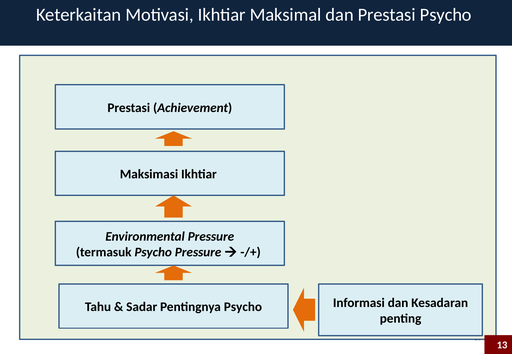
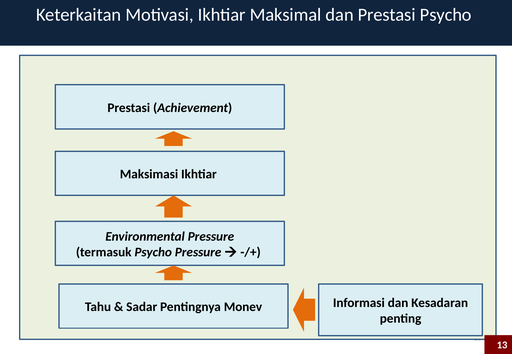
Pentingnya Psycho: Psycho -> Monev
